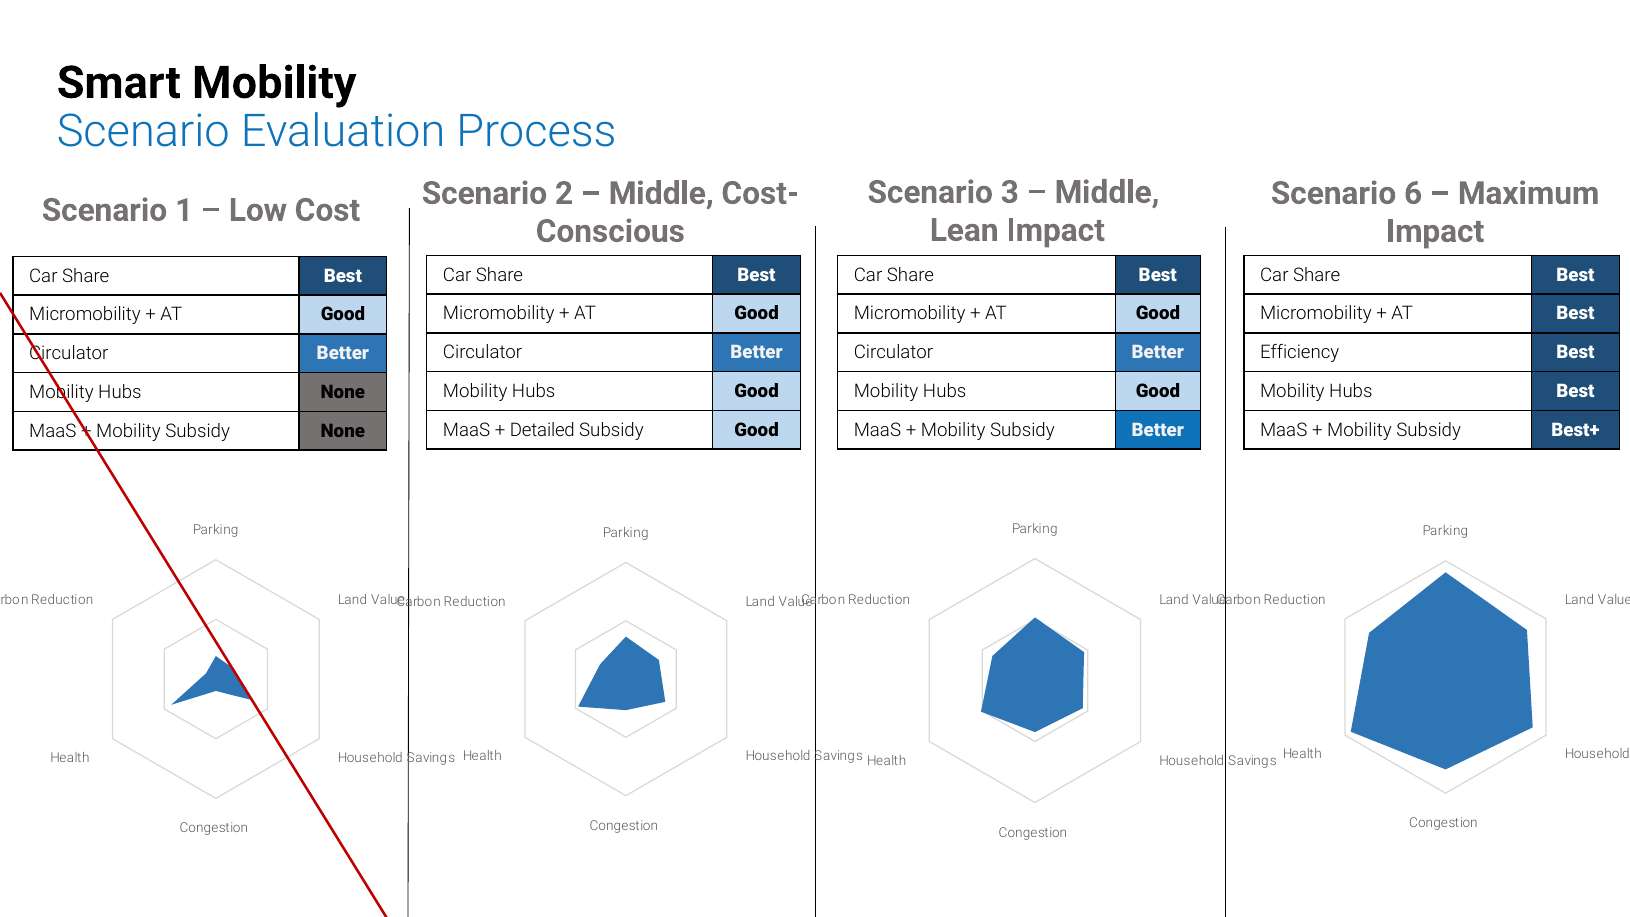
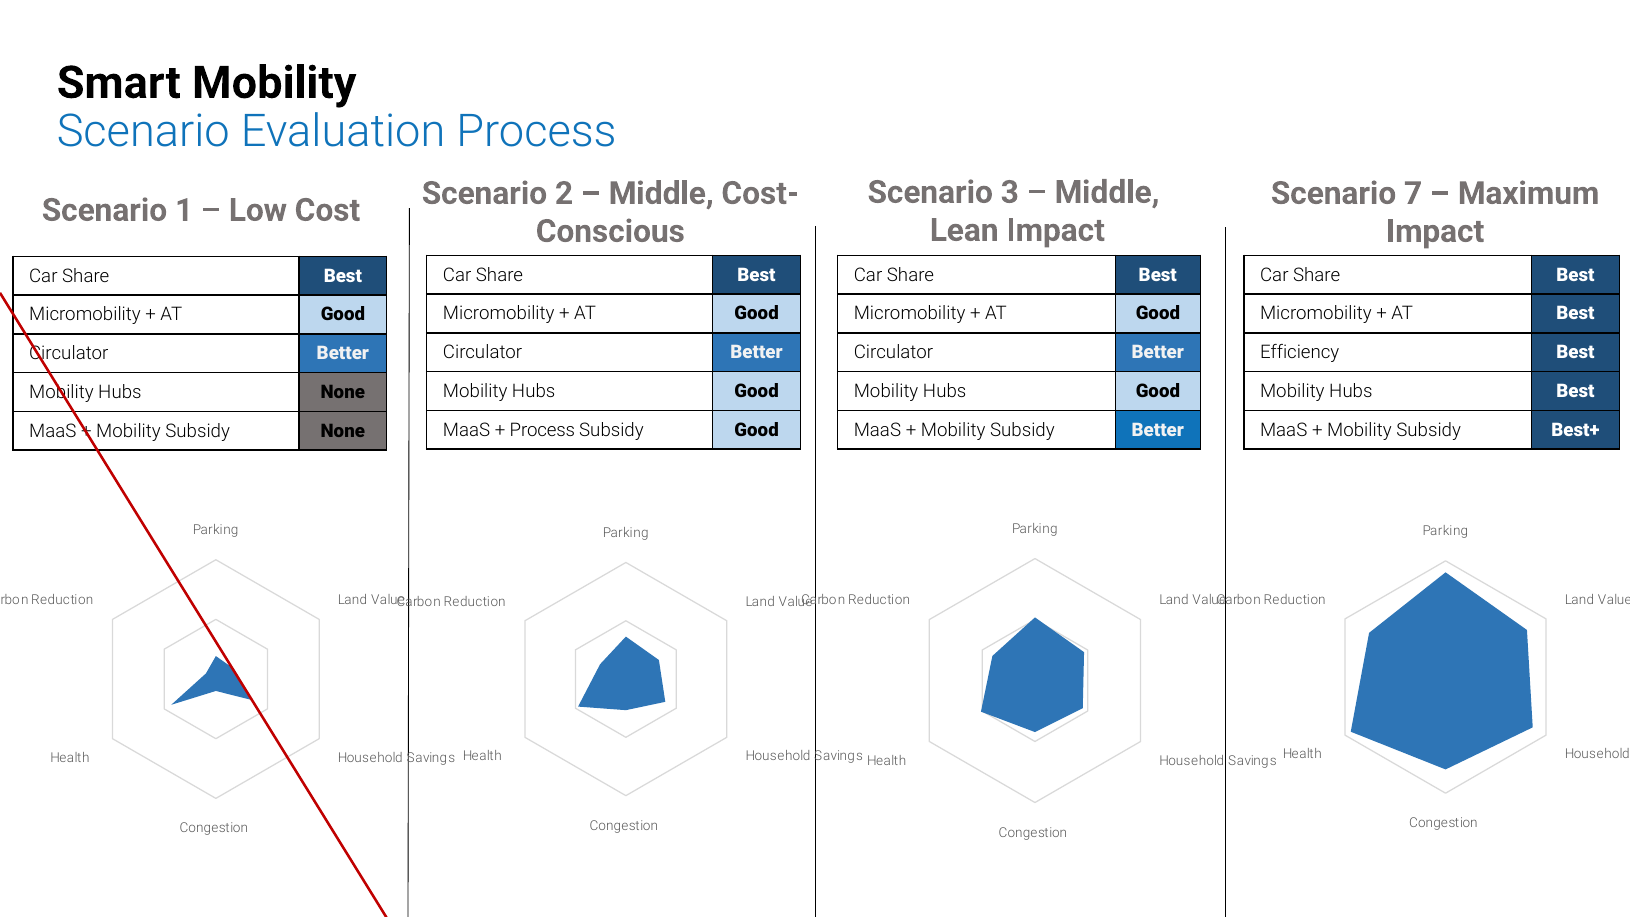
6: 6 -> 7
Detailed at (542, 430): Detailed -> Process
